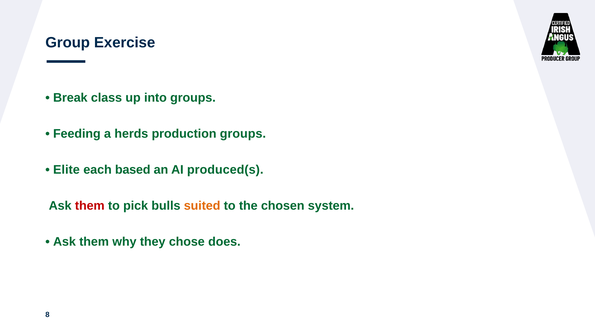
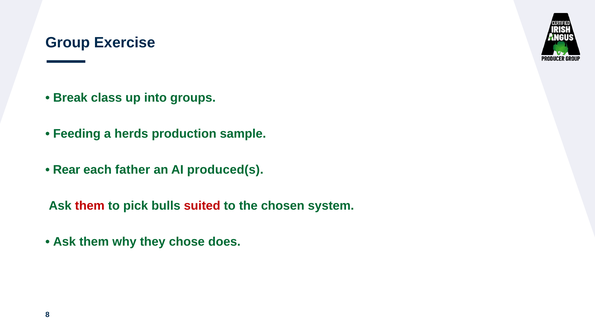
production groups: groups -> sample
Elite: Elite -> Rear
based: based -> father
suited colour: orange -> red
